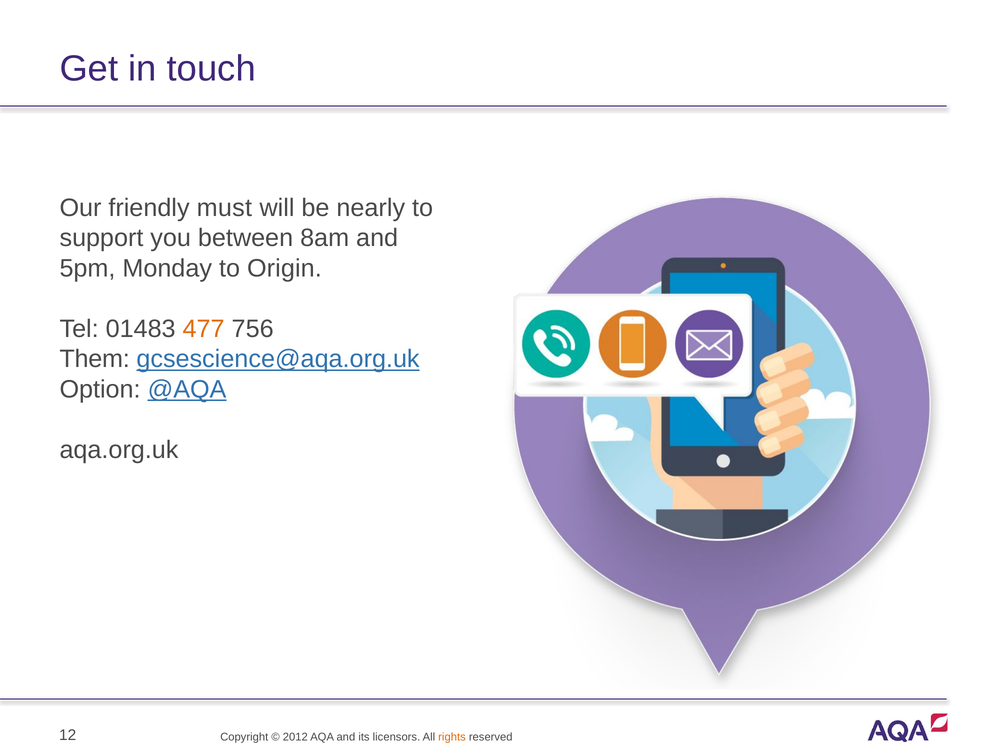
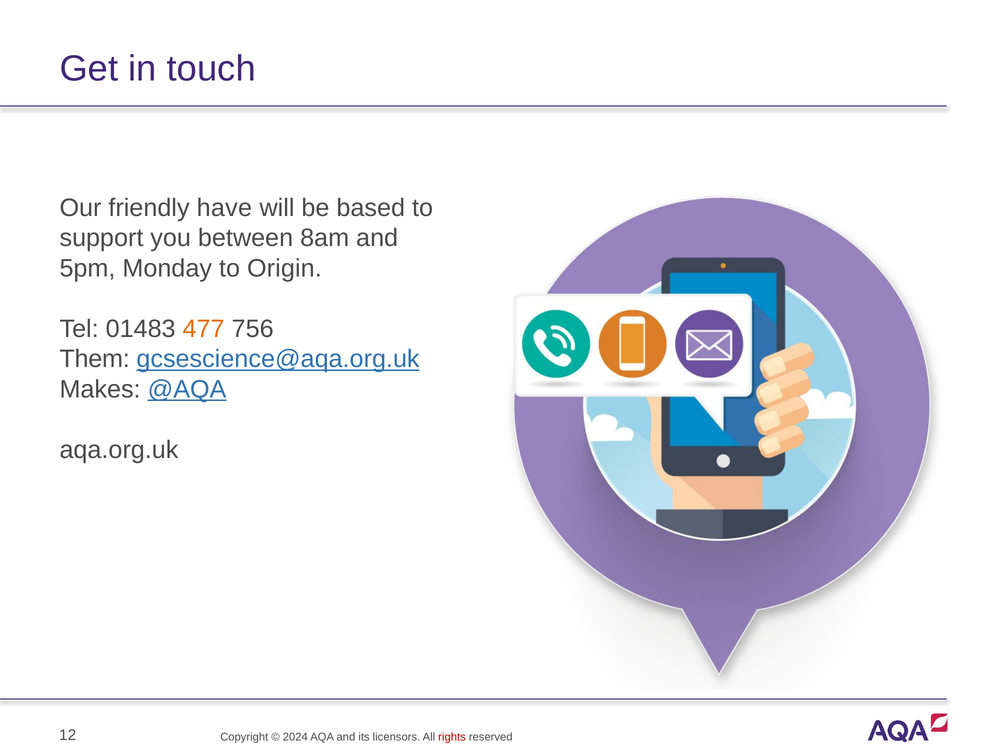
must: must -> have
nearly: nearly -> based
Option: Option -> Makes
2012: 2012 -> 2024
rights colour: orange -> red
